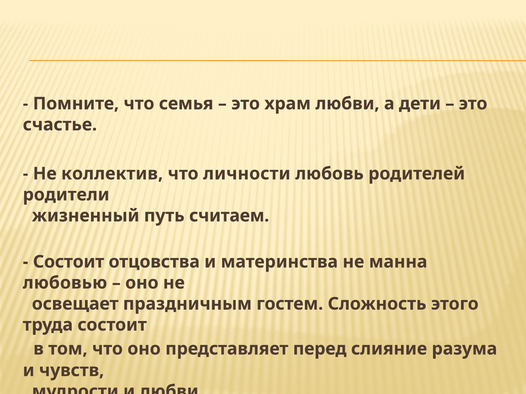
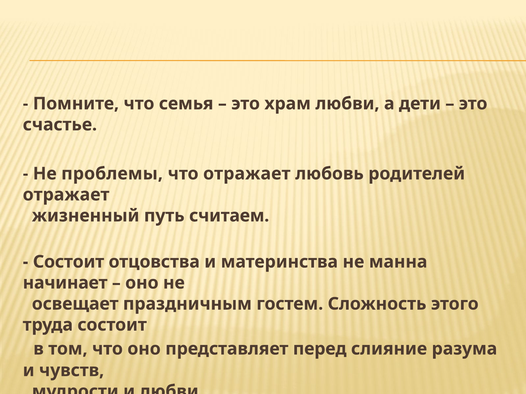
коллектив: коллектив -> проблемы
что личности: личности -> отражает
родители at (66, 195): родители -> отражает
любовью: любовью -> начинает
